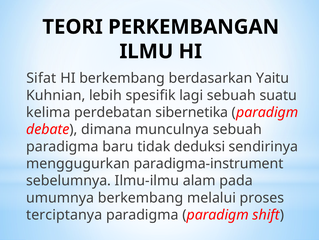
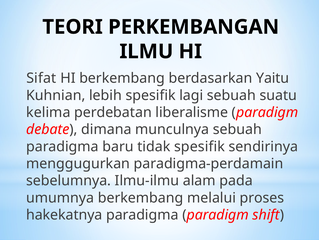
sibernetika: sibernetika -> liberalisme
tidak deduksi: deduksi -> spesifik
paradigma-instrument: paradigma-instrument -> paradigma-perdamain
terciptanya: terciptanya -> hakekatnya
